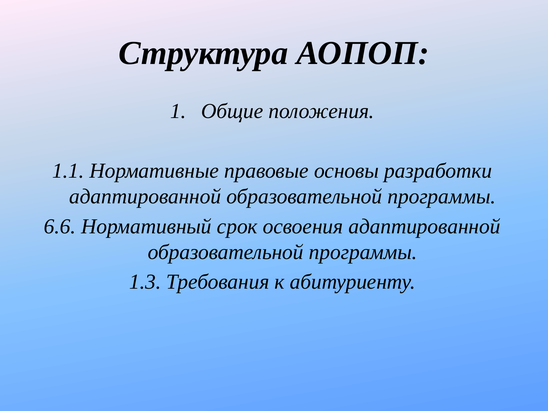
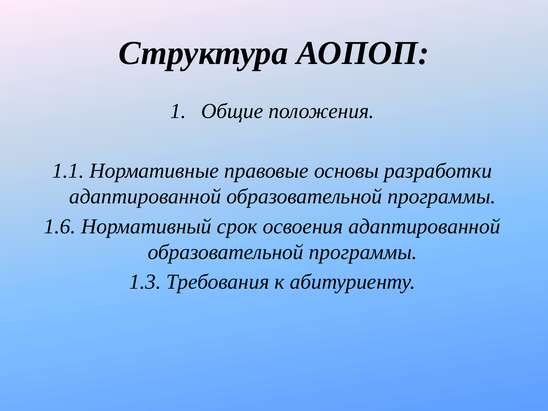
6.6: 6.6 -> 1.6
